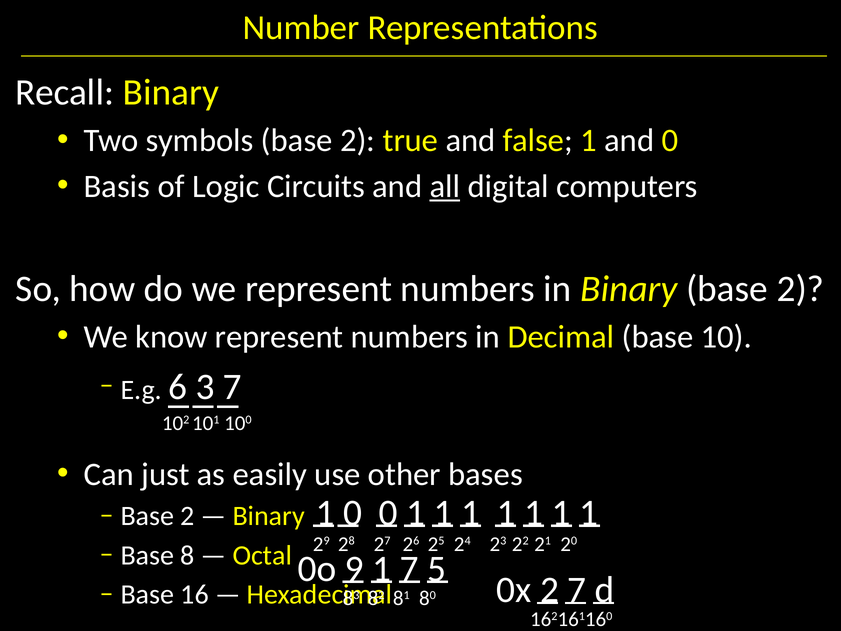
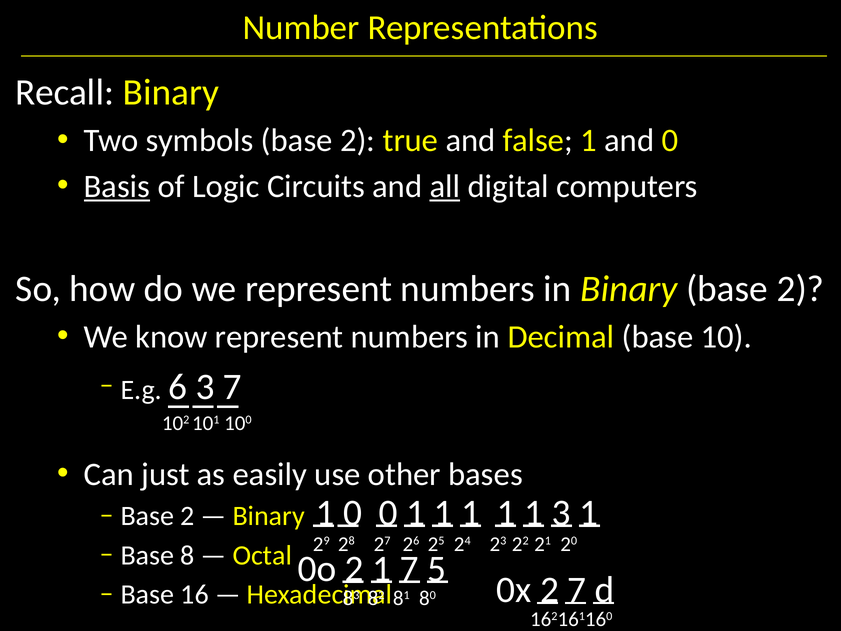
Basis underline: none -> present
1 at (561, 513): 1 -> 3
0o 9: 9 -> 2
